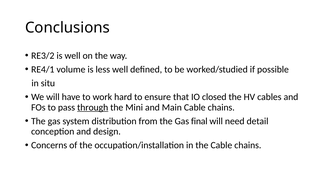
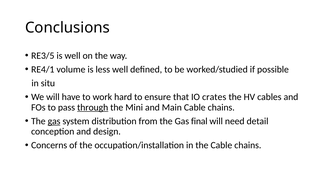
RE3/2: RE3/2 -> RE3/5
closed: closed -> crates
gas at (54, 121) underline: none -> present
